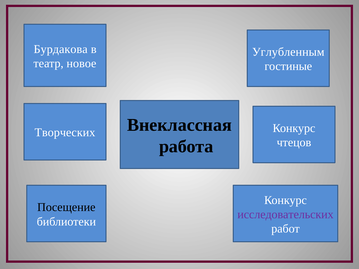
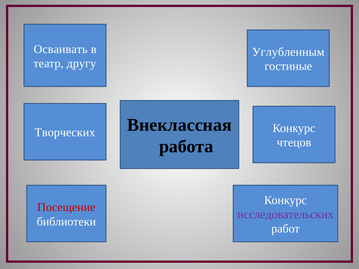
Бурдакова: Бурдакова -> Осваивать
новое: новое -> другу
Посещение colour: black -> red
